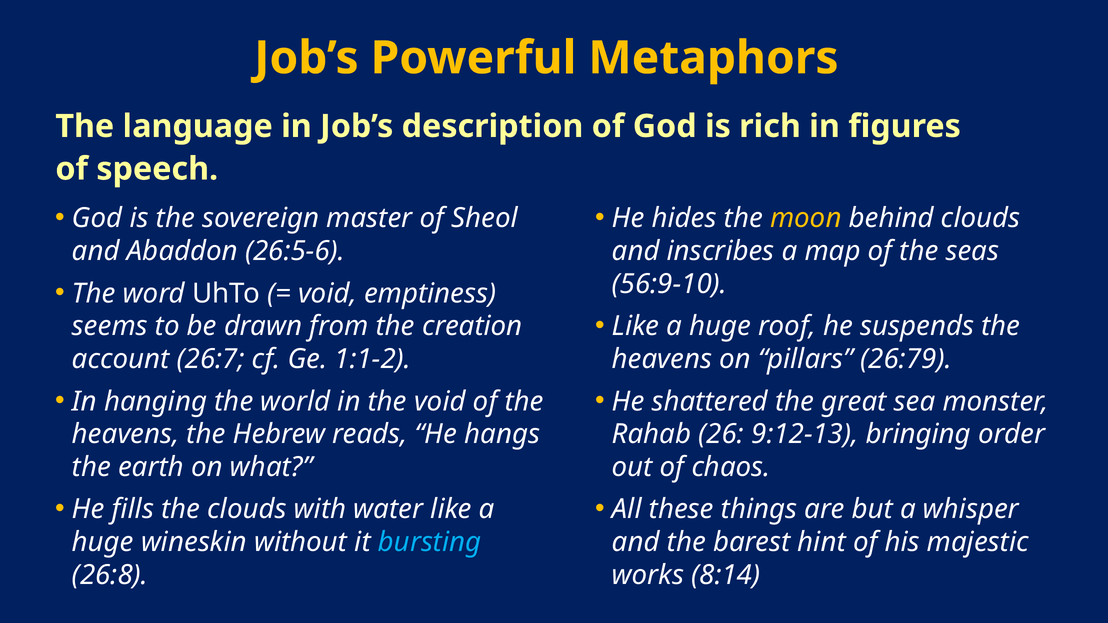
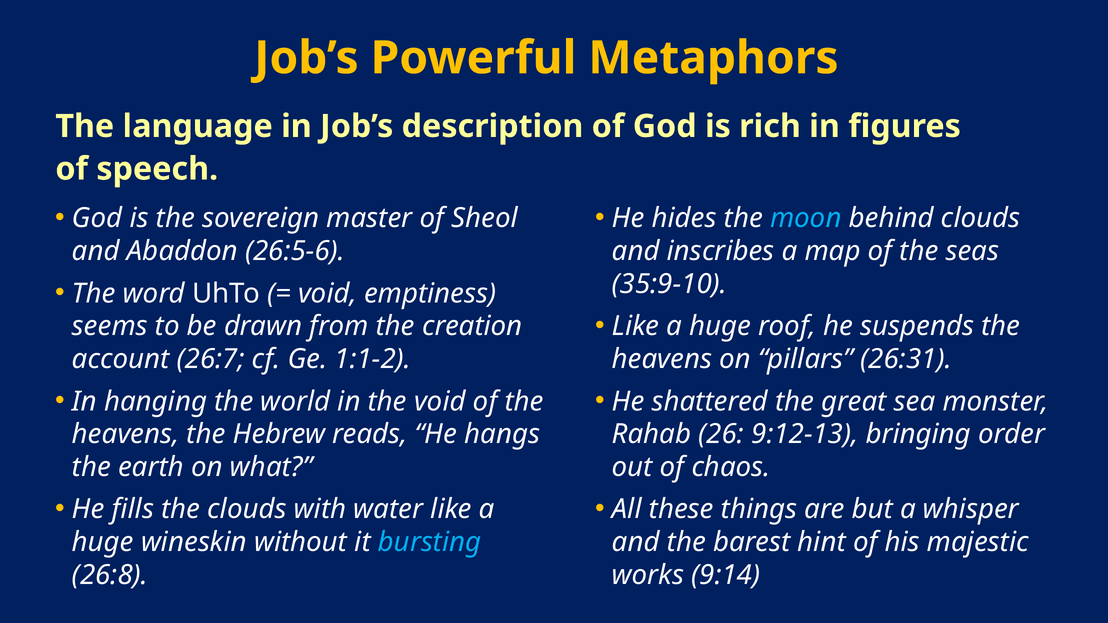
moon colour: yellow -> light blue
56:9-10: 56:9-10 -> 35:9-10
26:79: 26:79 -> 26:31
8:14: 8:14 -> 9:14
